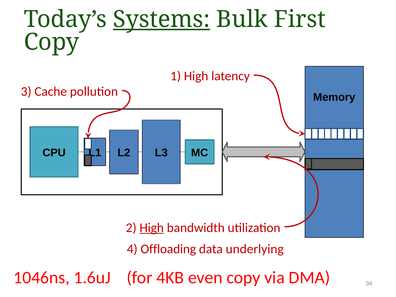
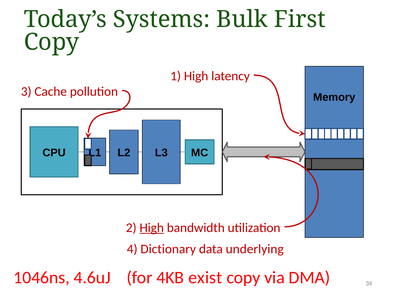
Systems underline: present -> none
Offloading: Offloading -> Dictionary
1.6uJ: 1.6uJ -> 4.6uJ
even: even -> exist
